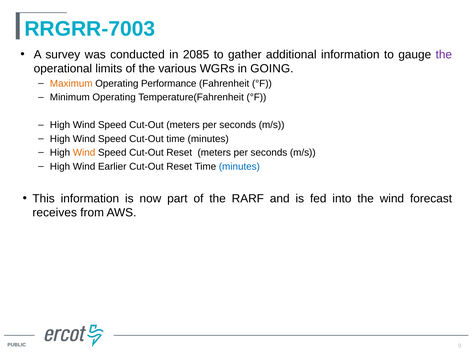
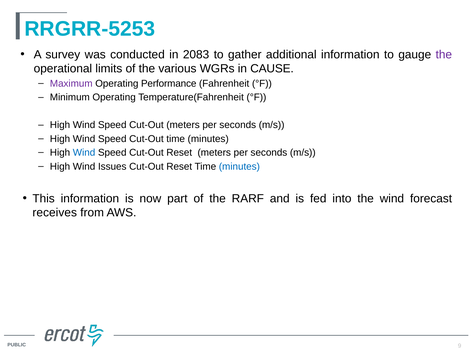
RRGRR-7003: RRGRR-7003 -> RRGRR-5253
2085: 2085 -> 2083
GOING: GOING -> CAUSE
Maximum colour: orange -> purple
Wind at (84, 153) colour: orange -> blue
Earlier: Earlier -> Issues
